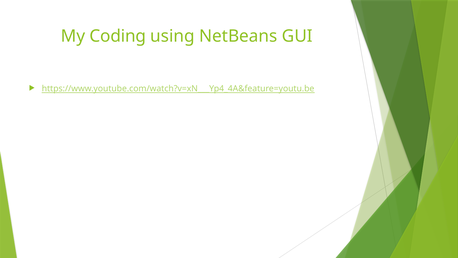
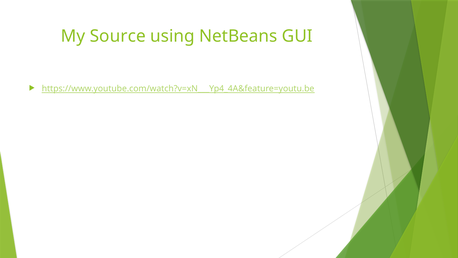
Coding: Coding -> Source
